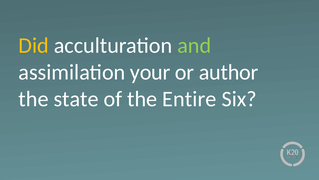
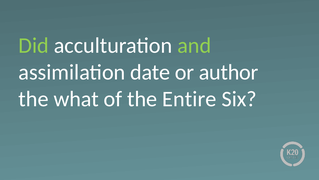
Did colour: yellow -> light green
your: your -> date
state: state -> what
